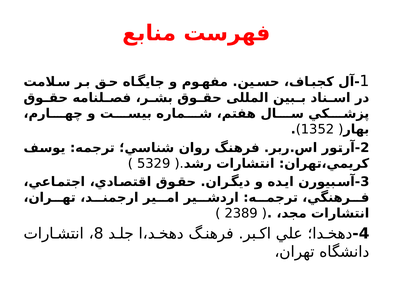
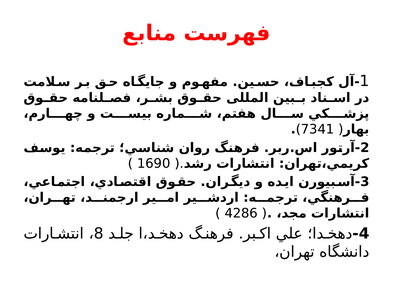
1352: 1352 -> 7341
5329: 5329 -> 1690
2389: 2389 -> 4286
